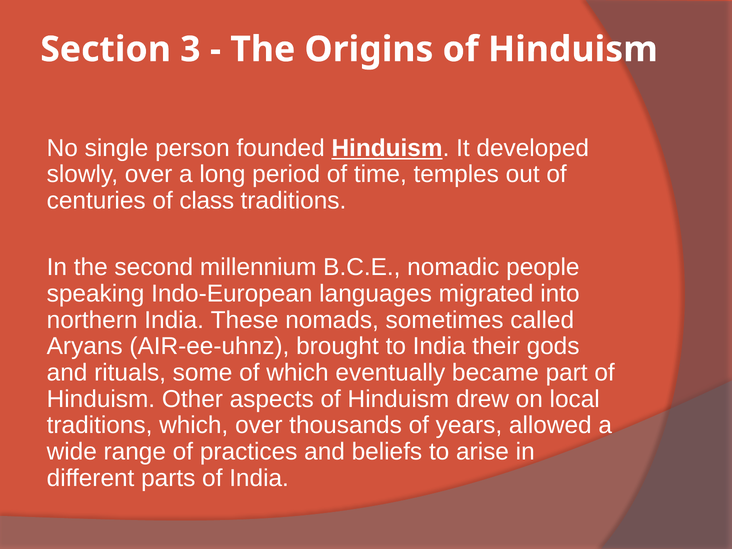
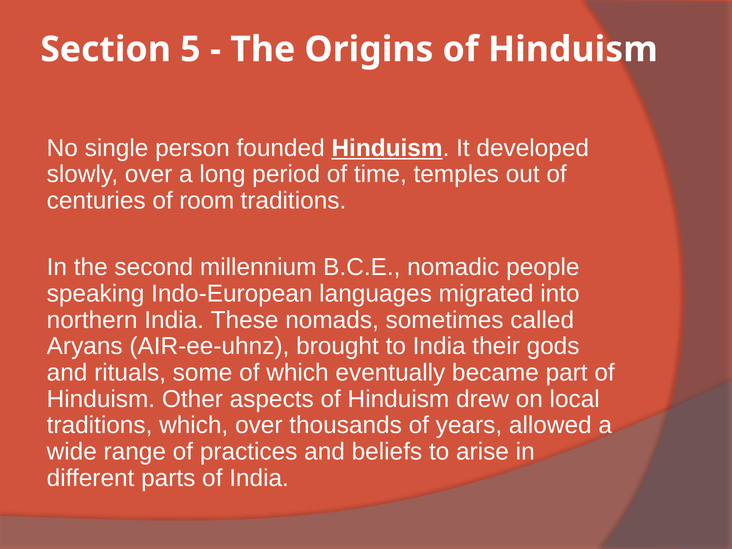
3: 3 -> 5
class: class -> room
